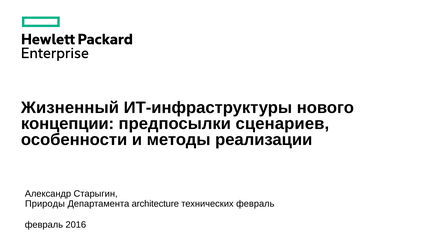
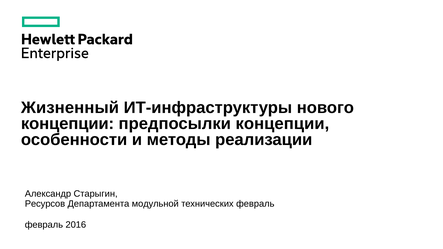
предпосылки сценариев: сценариев -> концепции
Природы: Природы -> Ресурсов
architecture: architecture -> модульной
